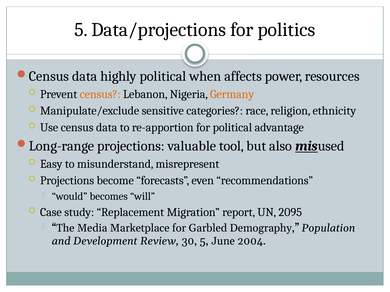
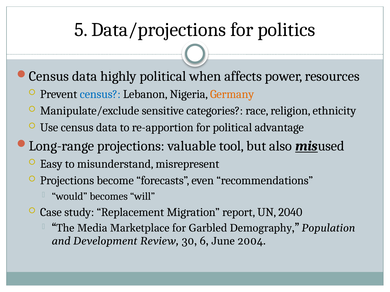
census at (100, 94) colour: orange -> blue
2095: 2095 -> 2040
30 5: 5 -> 6
